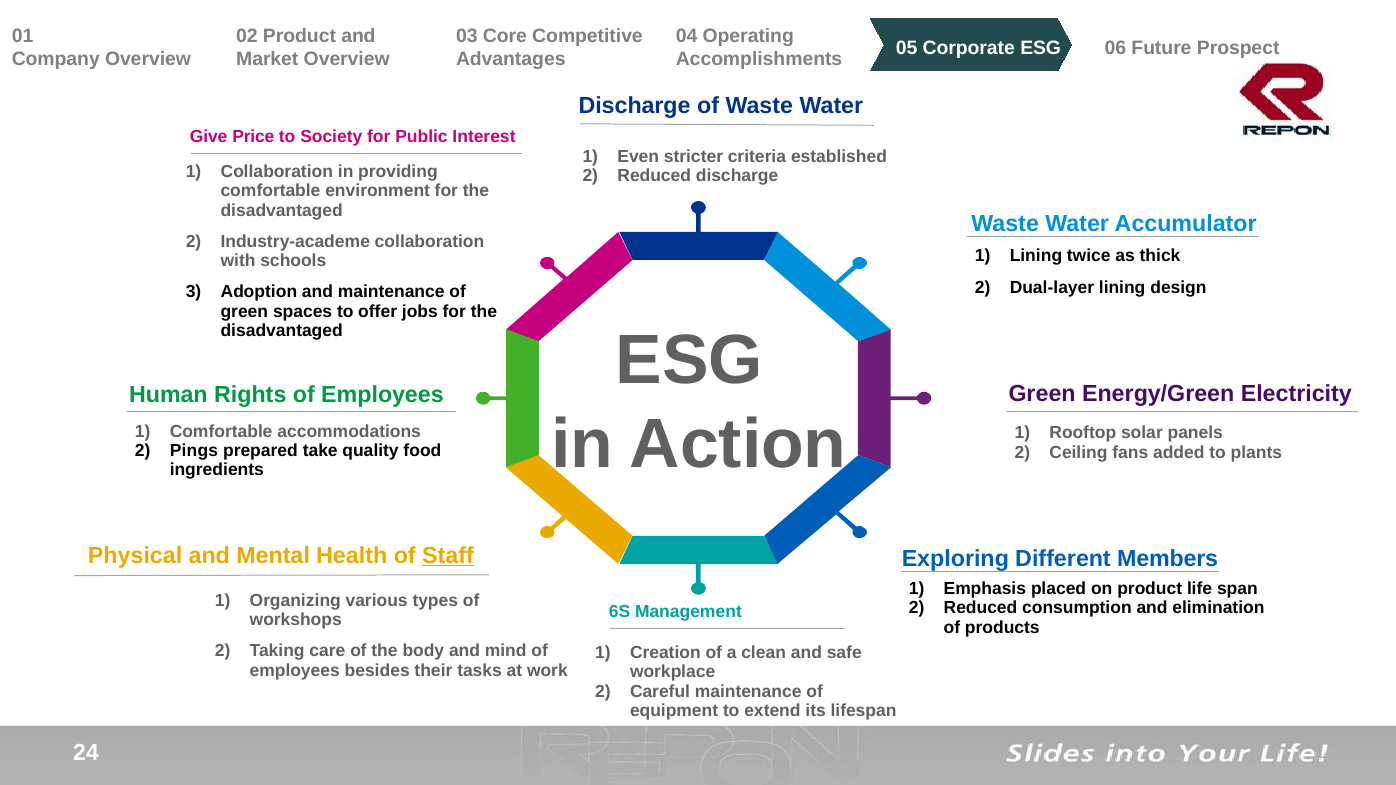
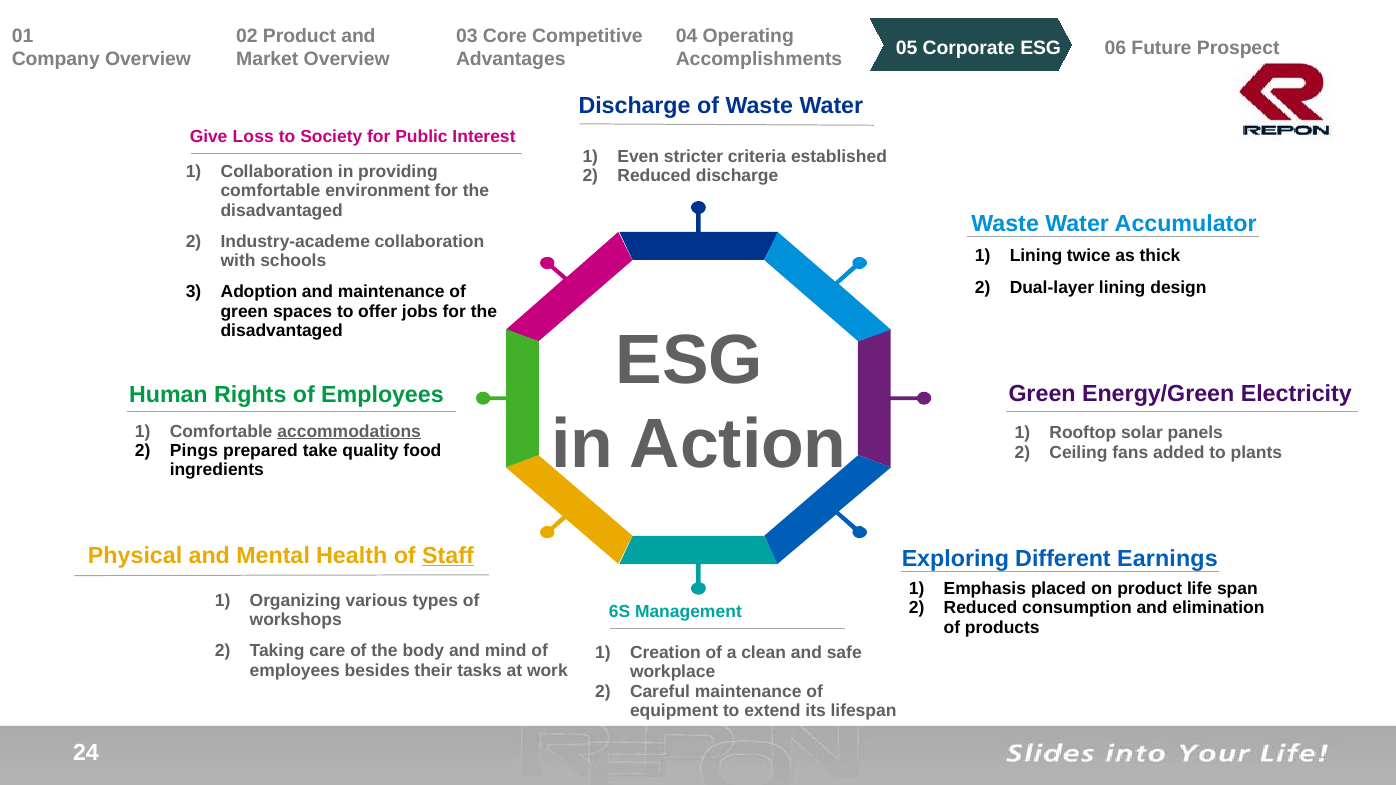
Price: Price -> Loss
accommodations underline: none -> present
Members: Members -> Earnings
